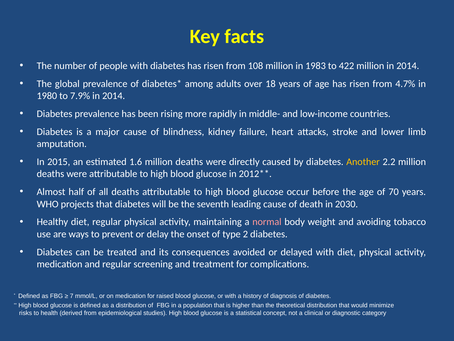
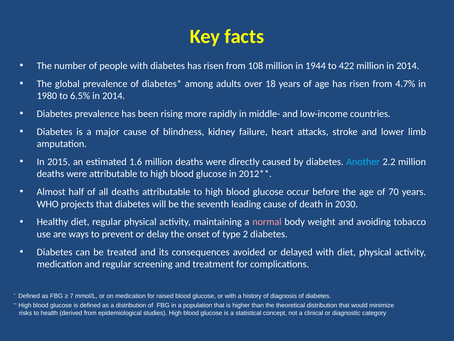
1983: 1983 -> 1944
7.9%: 7.9% -> 6.5%
Another colour: yellow -> light blue
